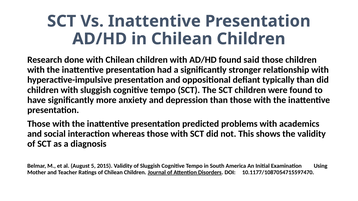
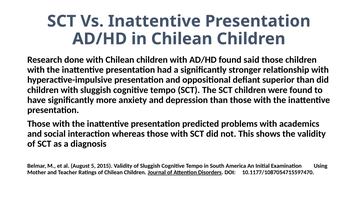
typically: typically -> superior
